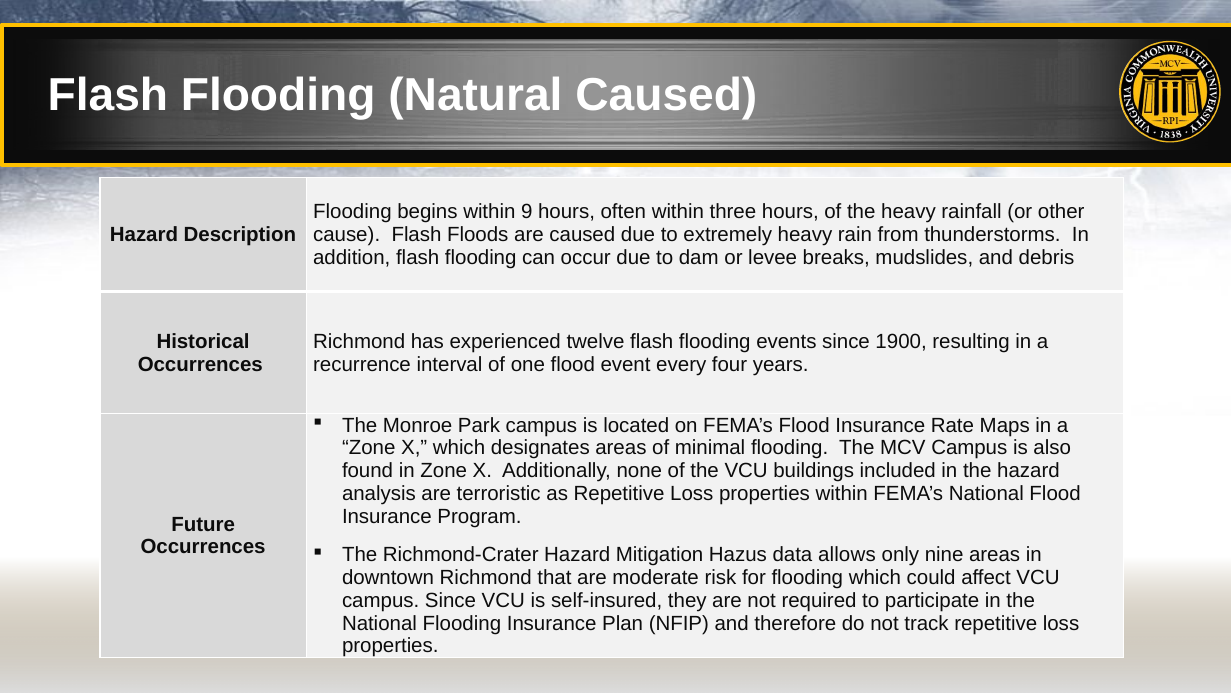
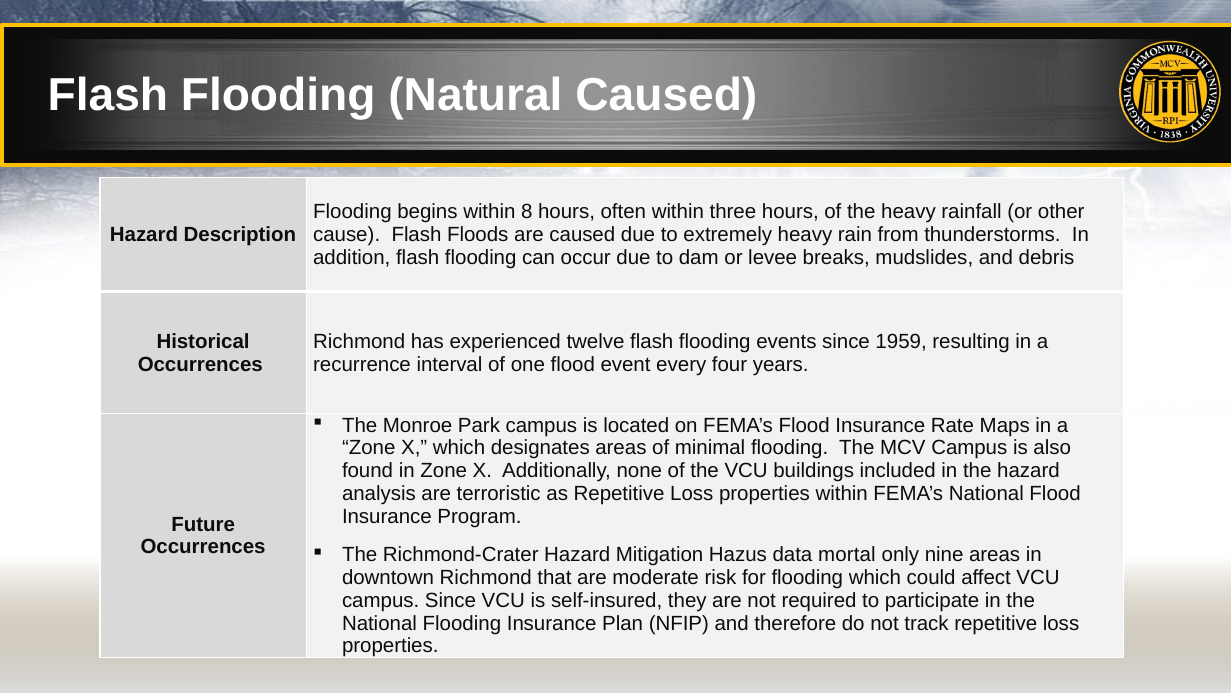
9: 9 -> 8
1900: 1900 -> 1959
allows: allows -> mortal
